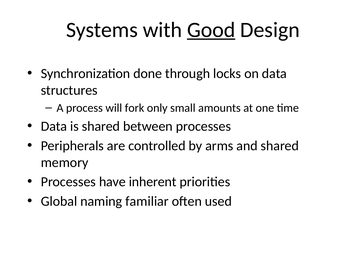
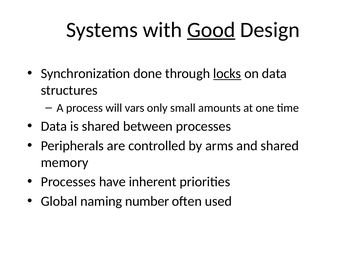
locks underline: none -> present
fork: fork -> vars
familiar: familiar -> number
